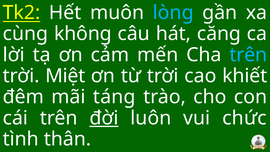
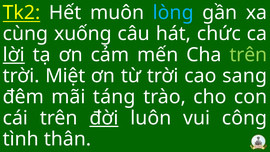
không: không -> xuống
căng: căng -> chức
lời underline: none -> present
trên at (248, 55) colour: light blue -> light green
khiết: khiết -> sang
chức: chức -> công
